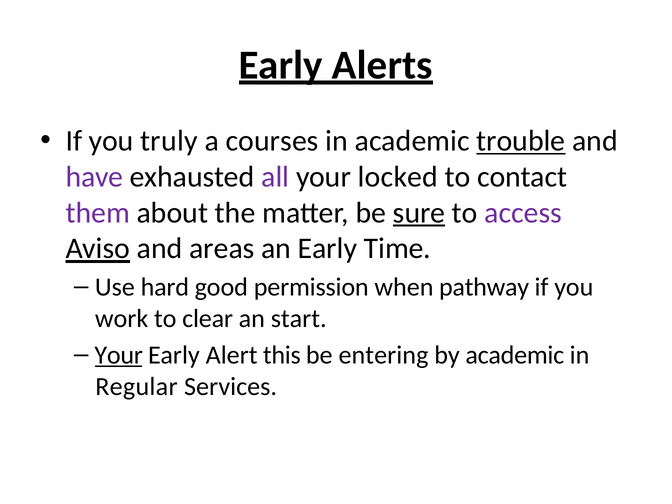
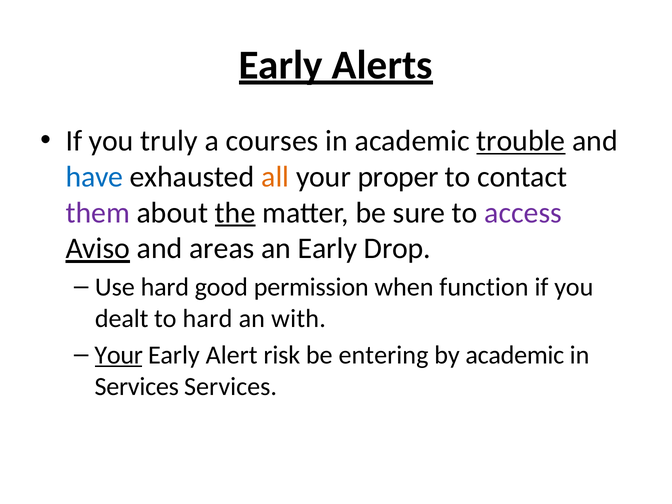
have colour: purple -> blue
all colour: purple -> orange
locked: locked -> proper
the underline: none -> present
sure underline: present -> none
Time: Time -> Drop
pathway: pathway -> function
work: work -> dealt
to clear: clear -> hard
start: start -> with
this: this -> risk
Regular at (136, 386): Regular -> Services
